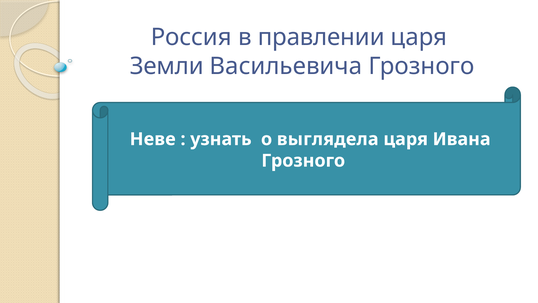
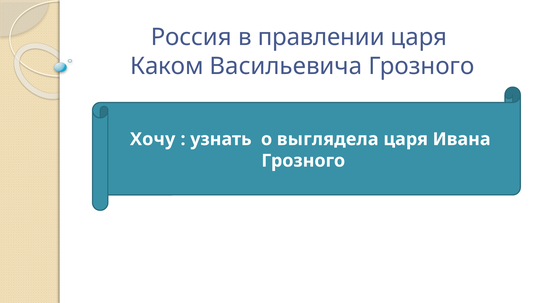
Земли: Земли -> Каком
Неве: Неве -> Хочу
